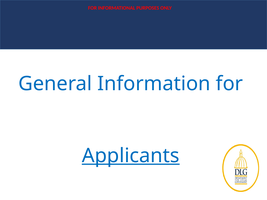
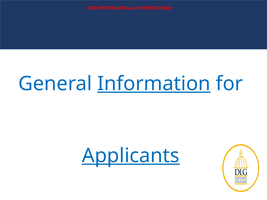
Information underline: none -> present
